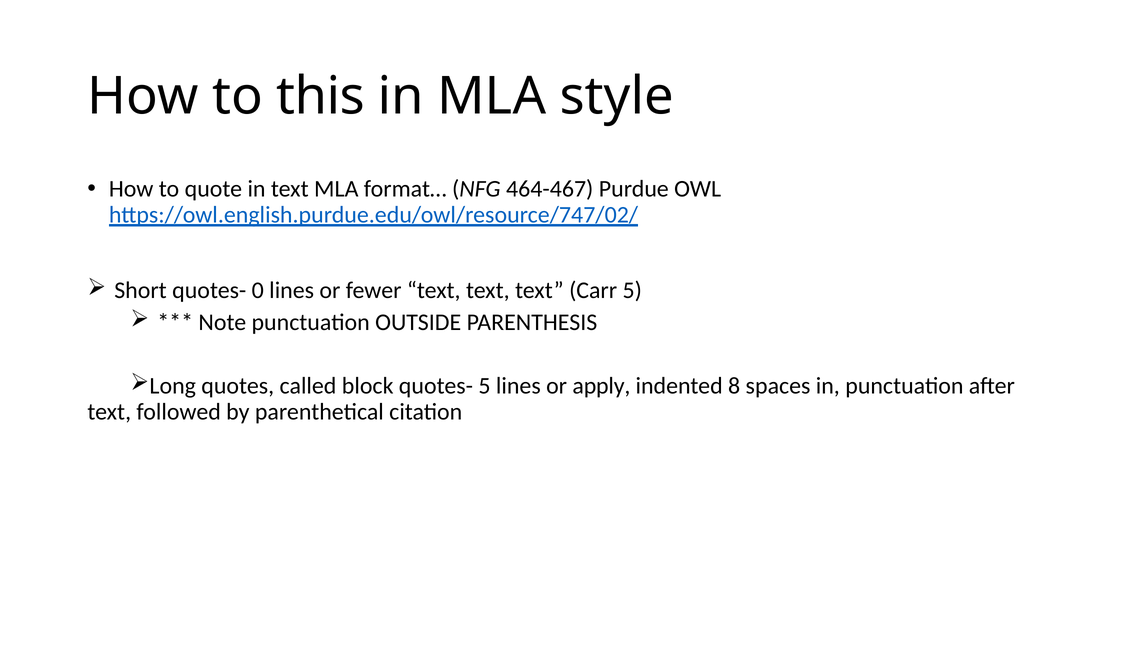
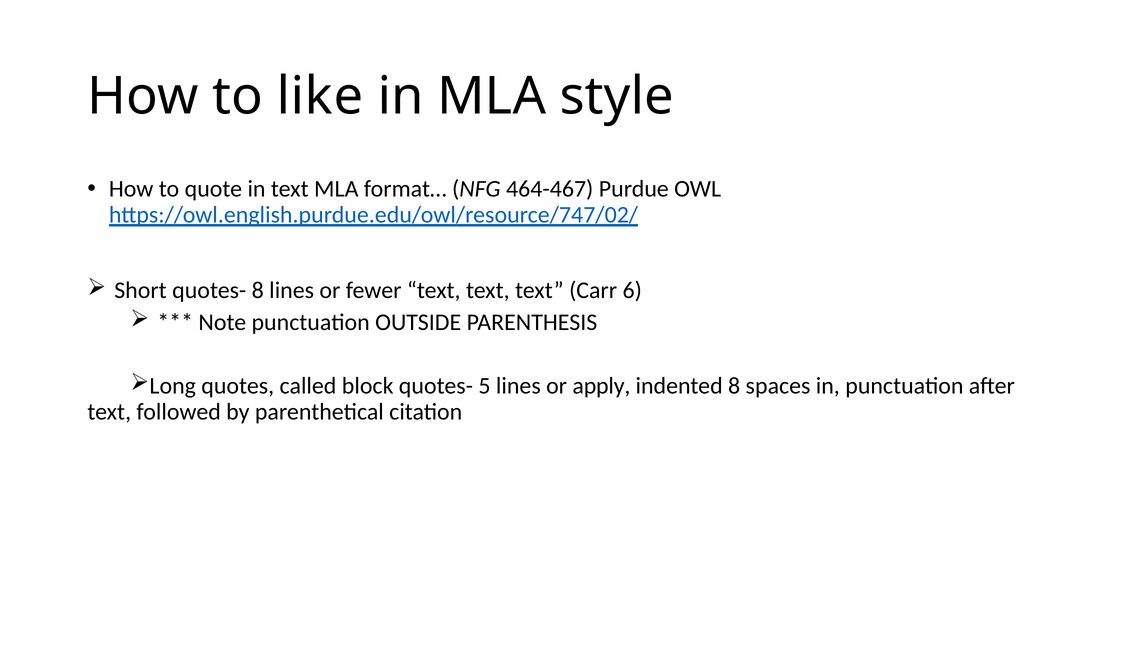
this: this -> like
quotes- 0: 0 -> 8
Carr 5: 5 -> 6
